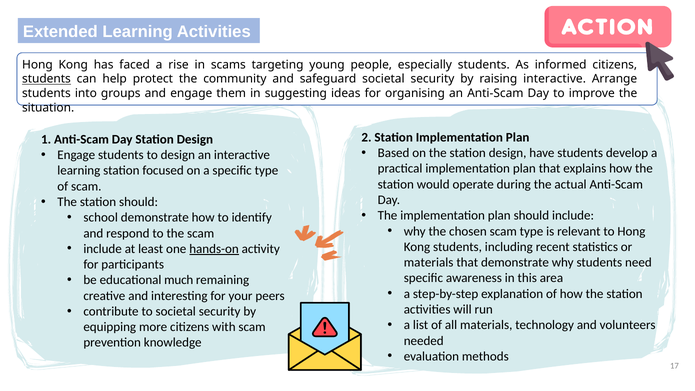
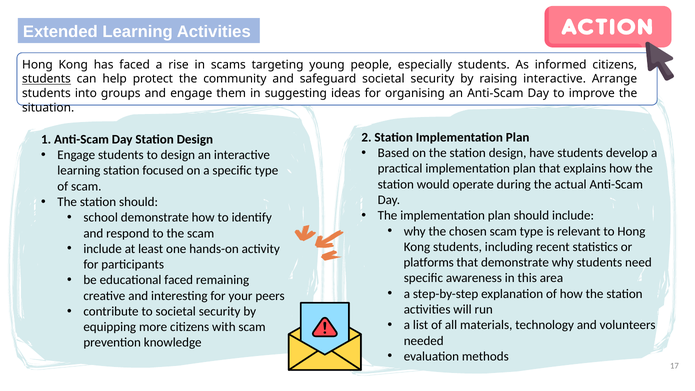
hands-on underline: present -> none
materials at (429, 262): materials -> platforms
educational much: much -> faced
